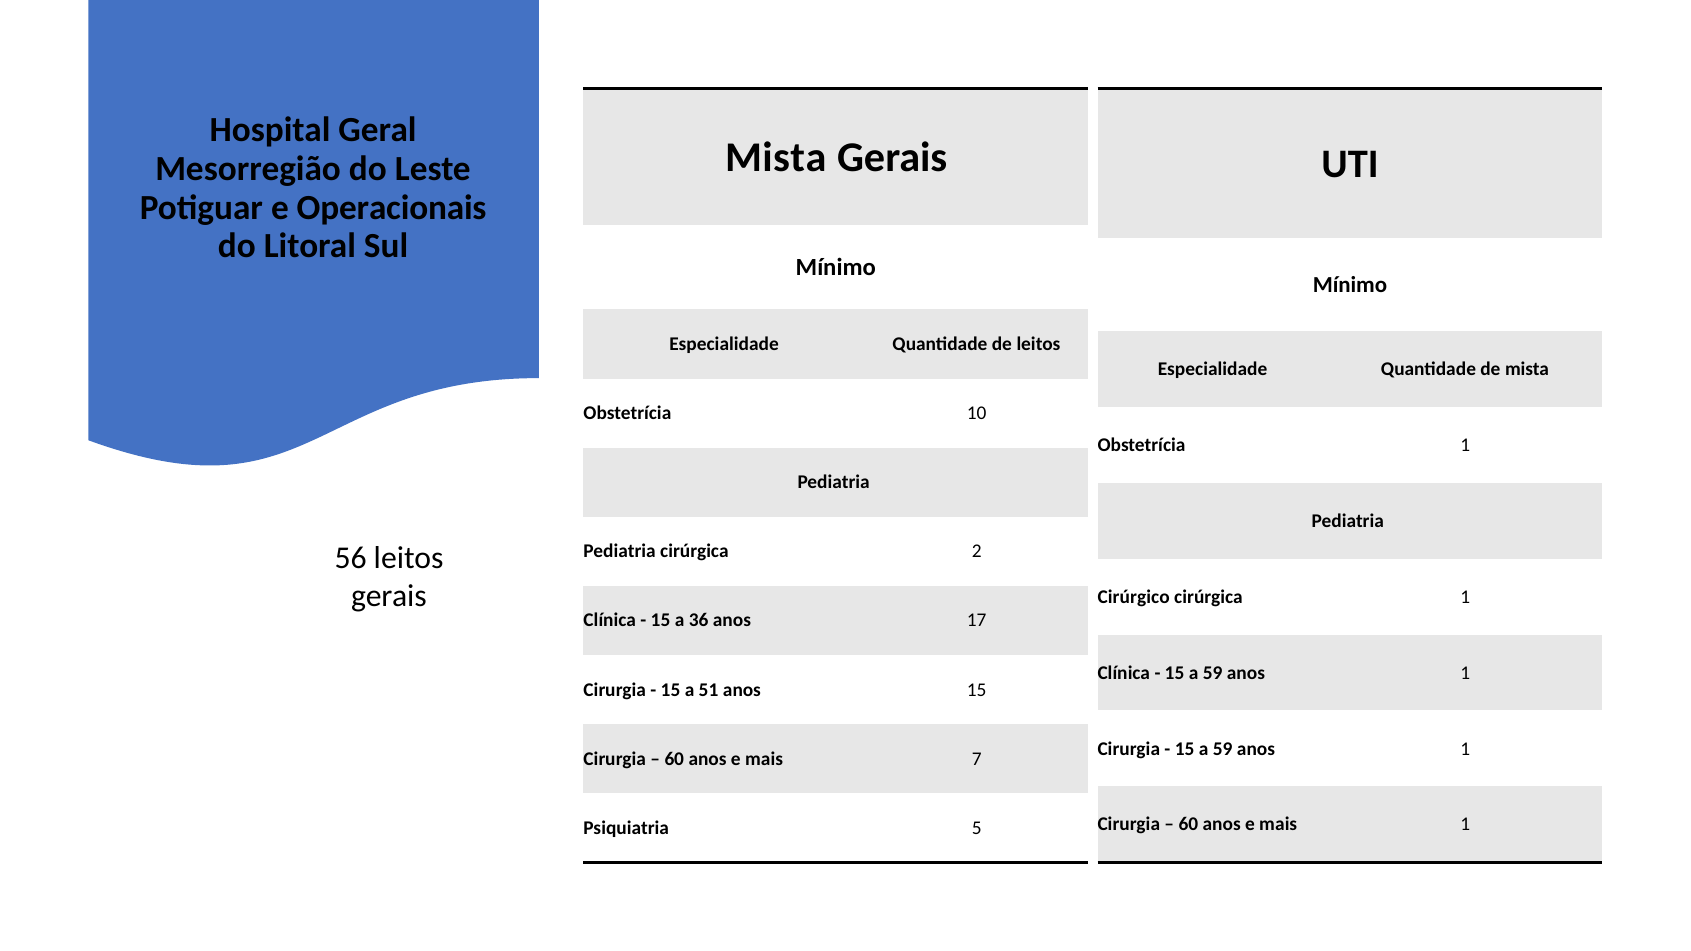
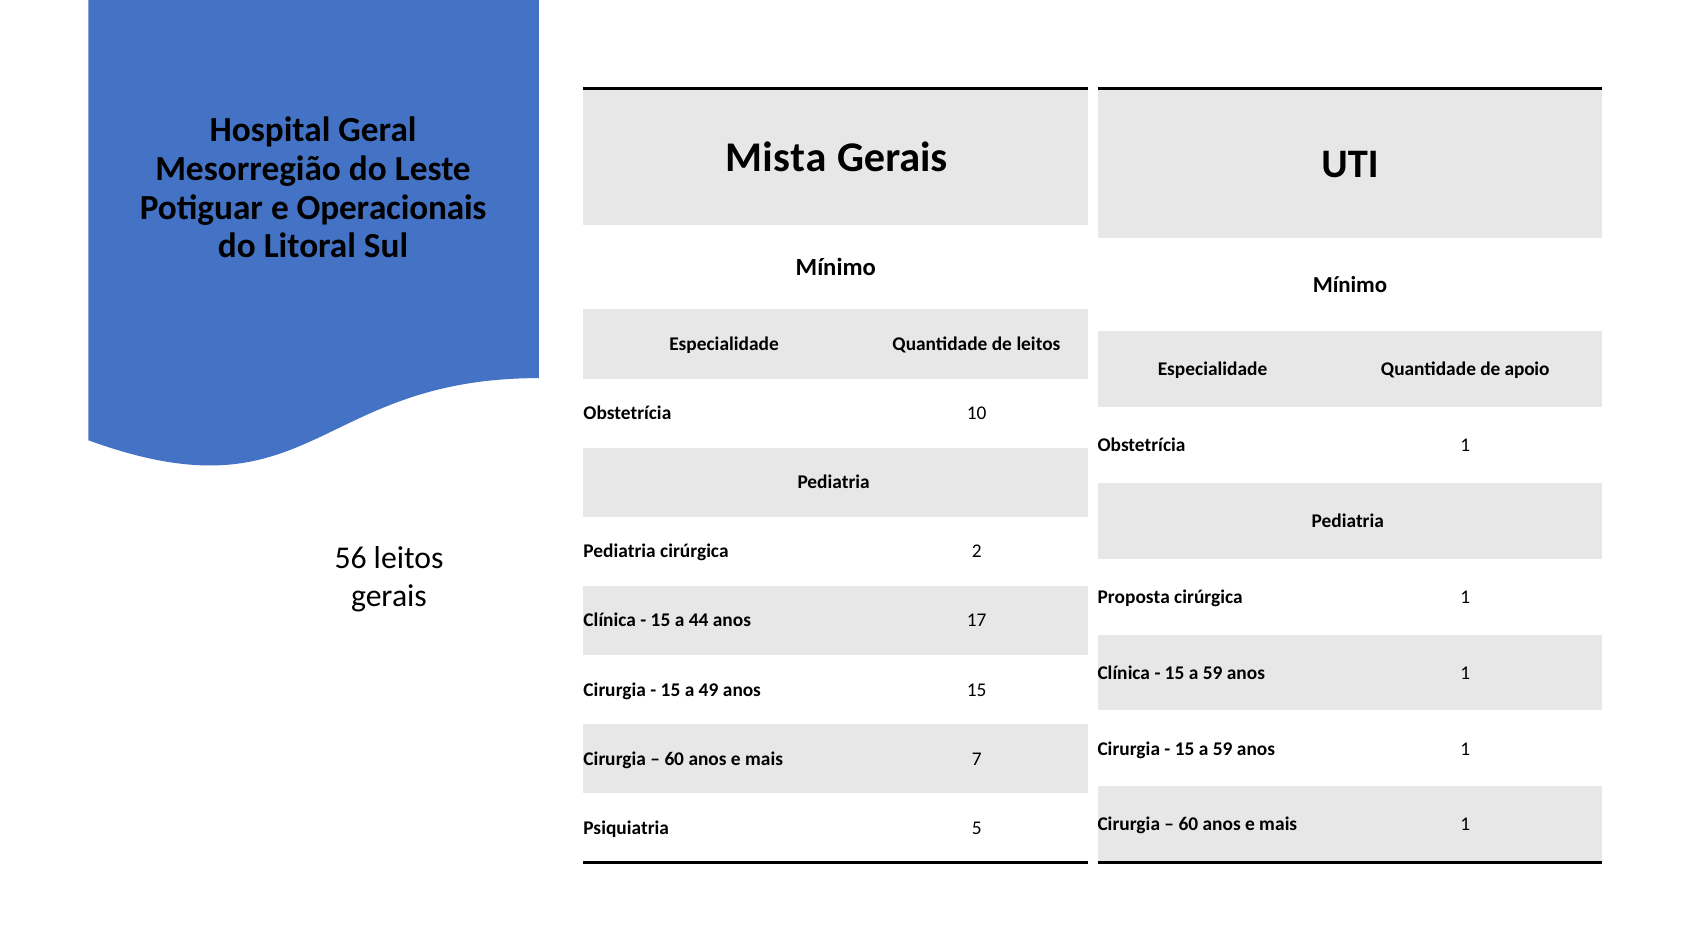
de mista: mista -> apoio
Cirúrgico: Cirúrgico -> Proposta
36: 36 -> 44
51: 51 -> 49
